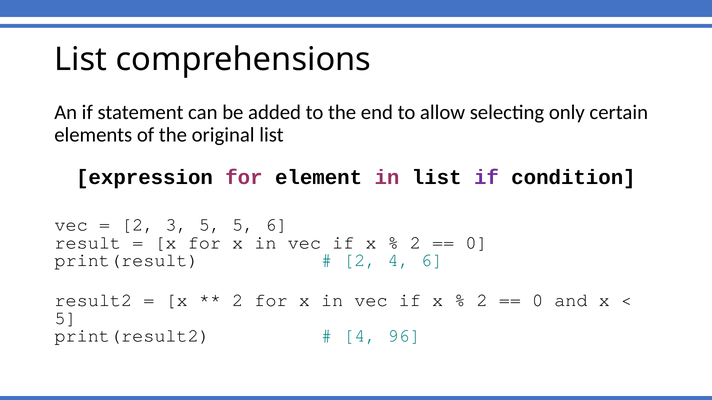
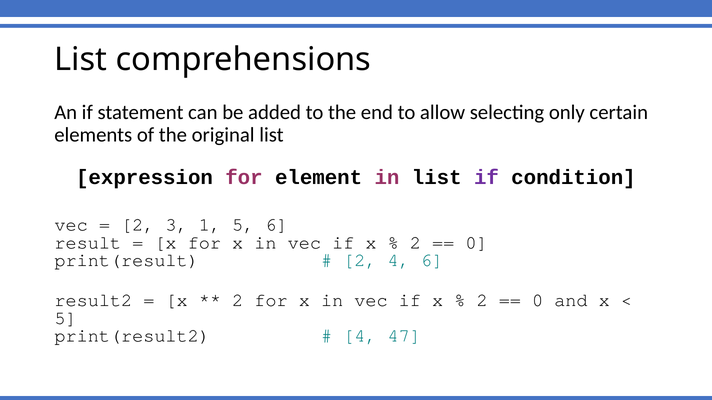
3 5: 5 -> 1
96: 96 -> 47
